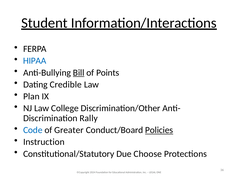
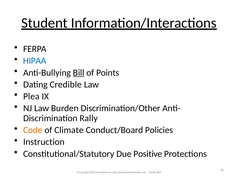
Plan: Plan -> Plea
College: College -> Burden
Code colour: blue -> orange
Greater: Greater -> Climate
Policies underline: present -> none
Choose: Choose -> Positive
